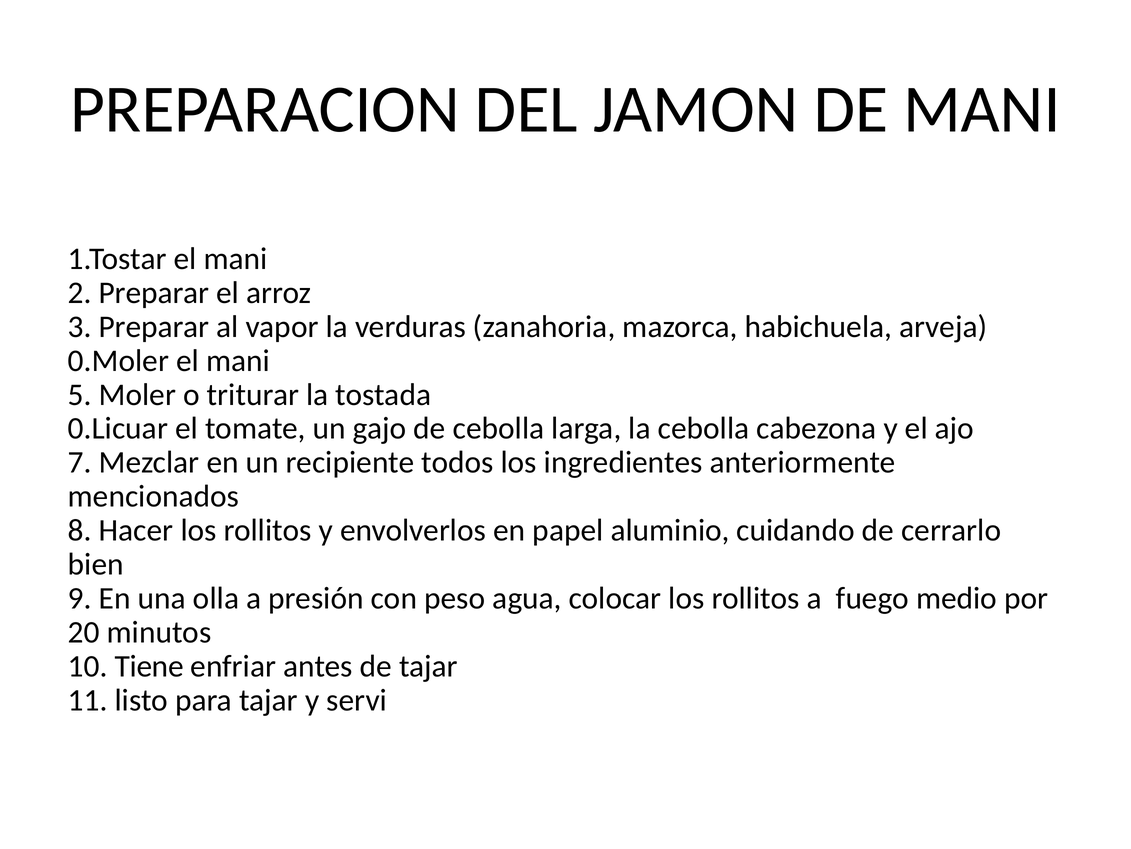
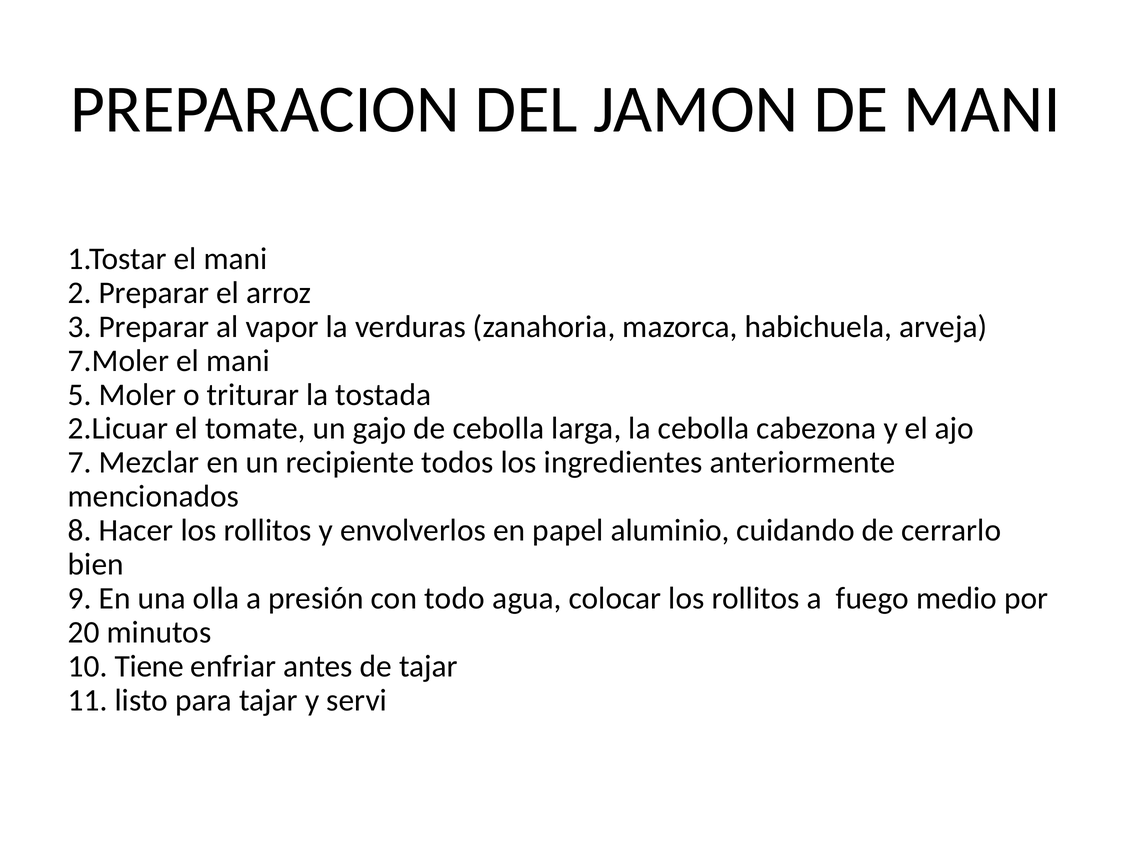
0.Moler: 0.Moler -> 7.Moler
0.Licuar: 0.Licuar -> 2.Licuar
peso: peso -> todo
